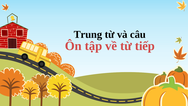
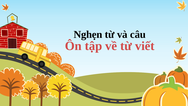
Trung: Trung -> Nghẹn
tiếp: tiếp -> viết
